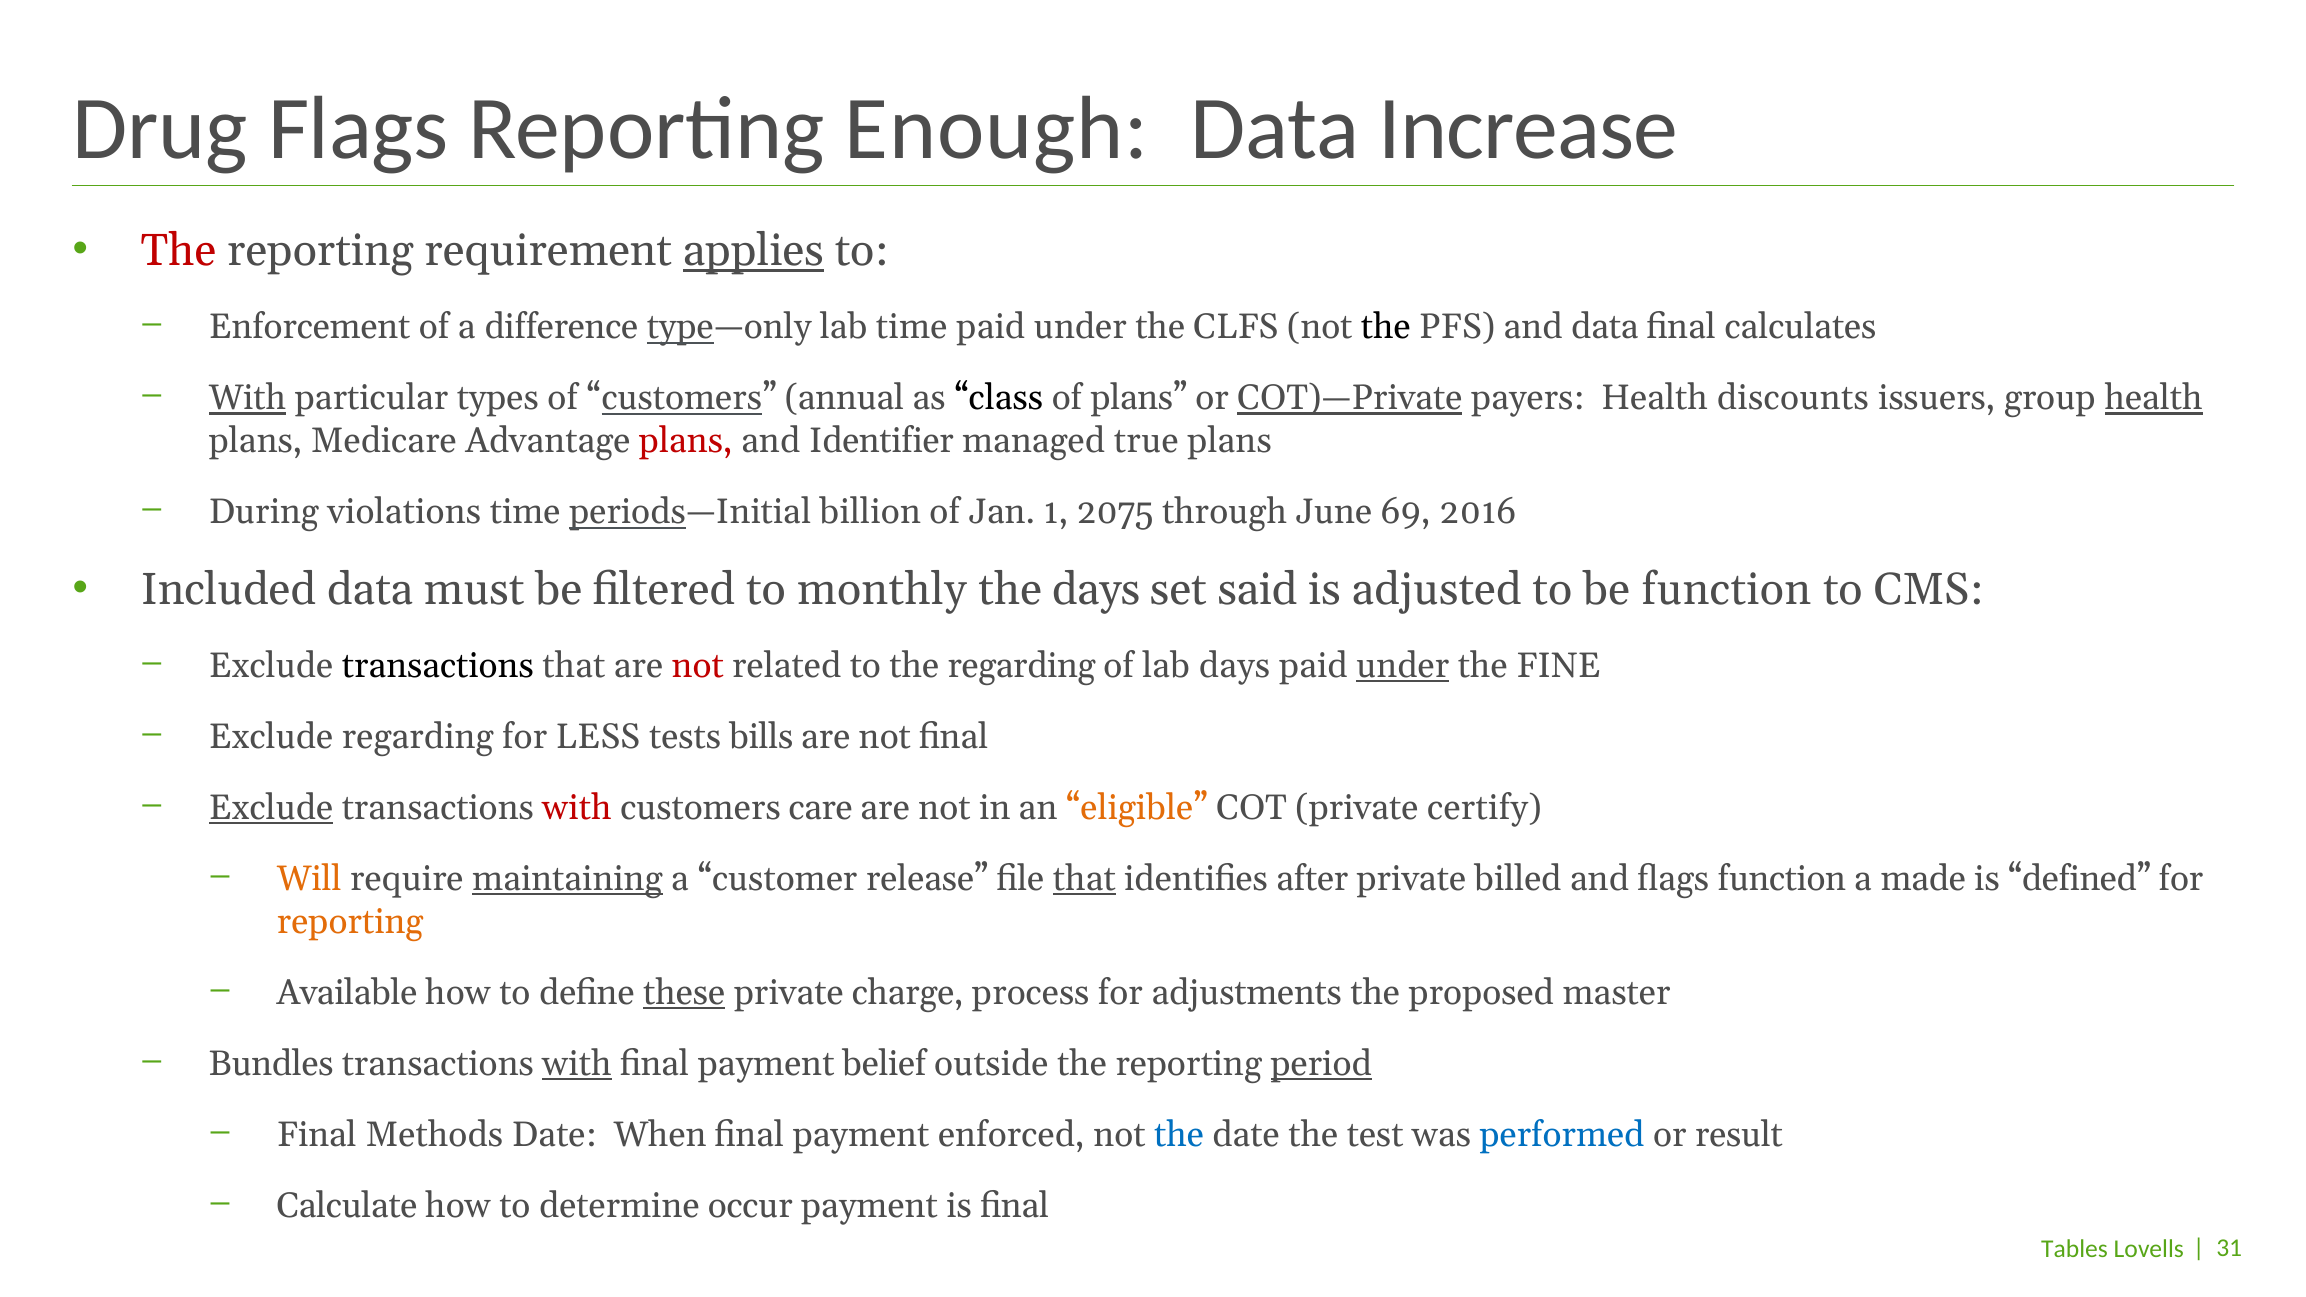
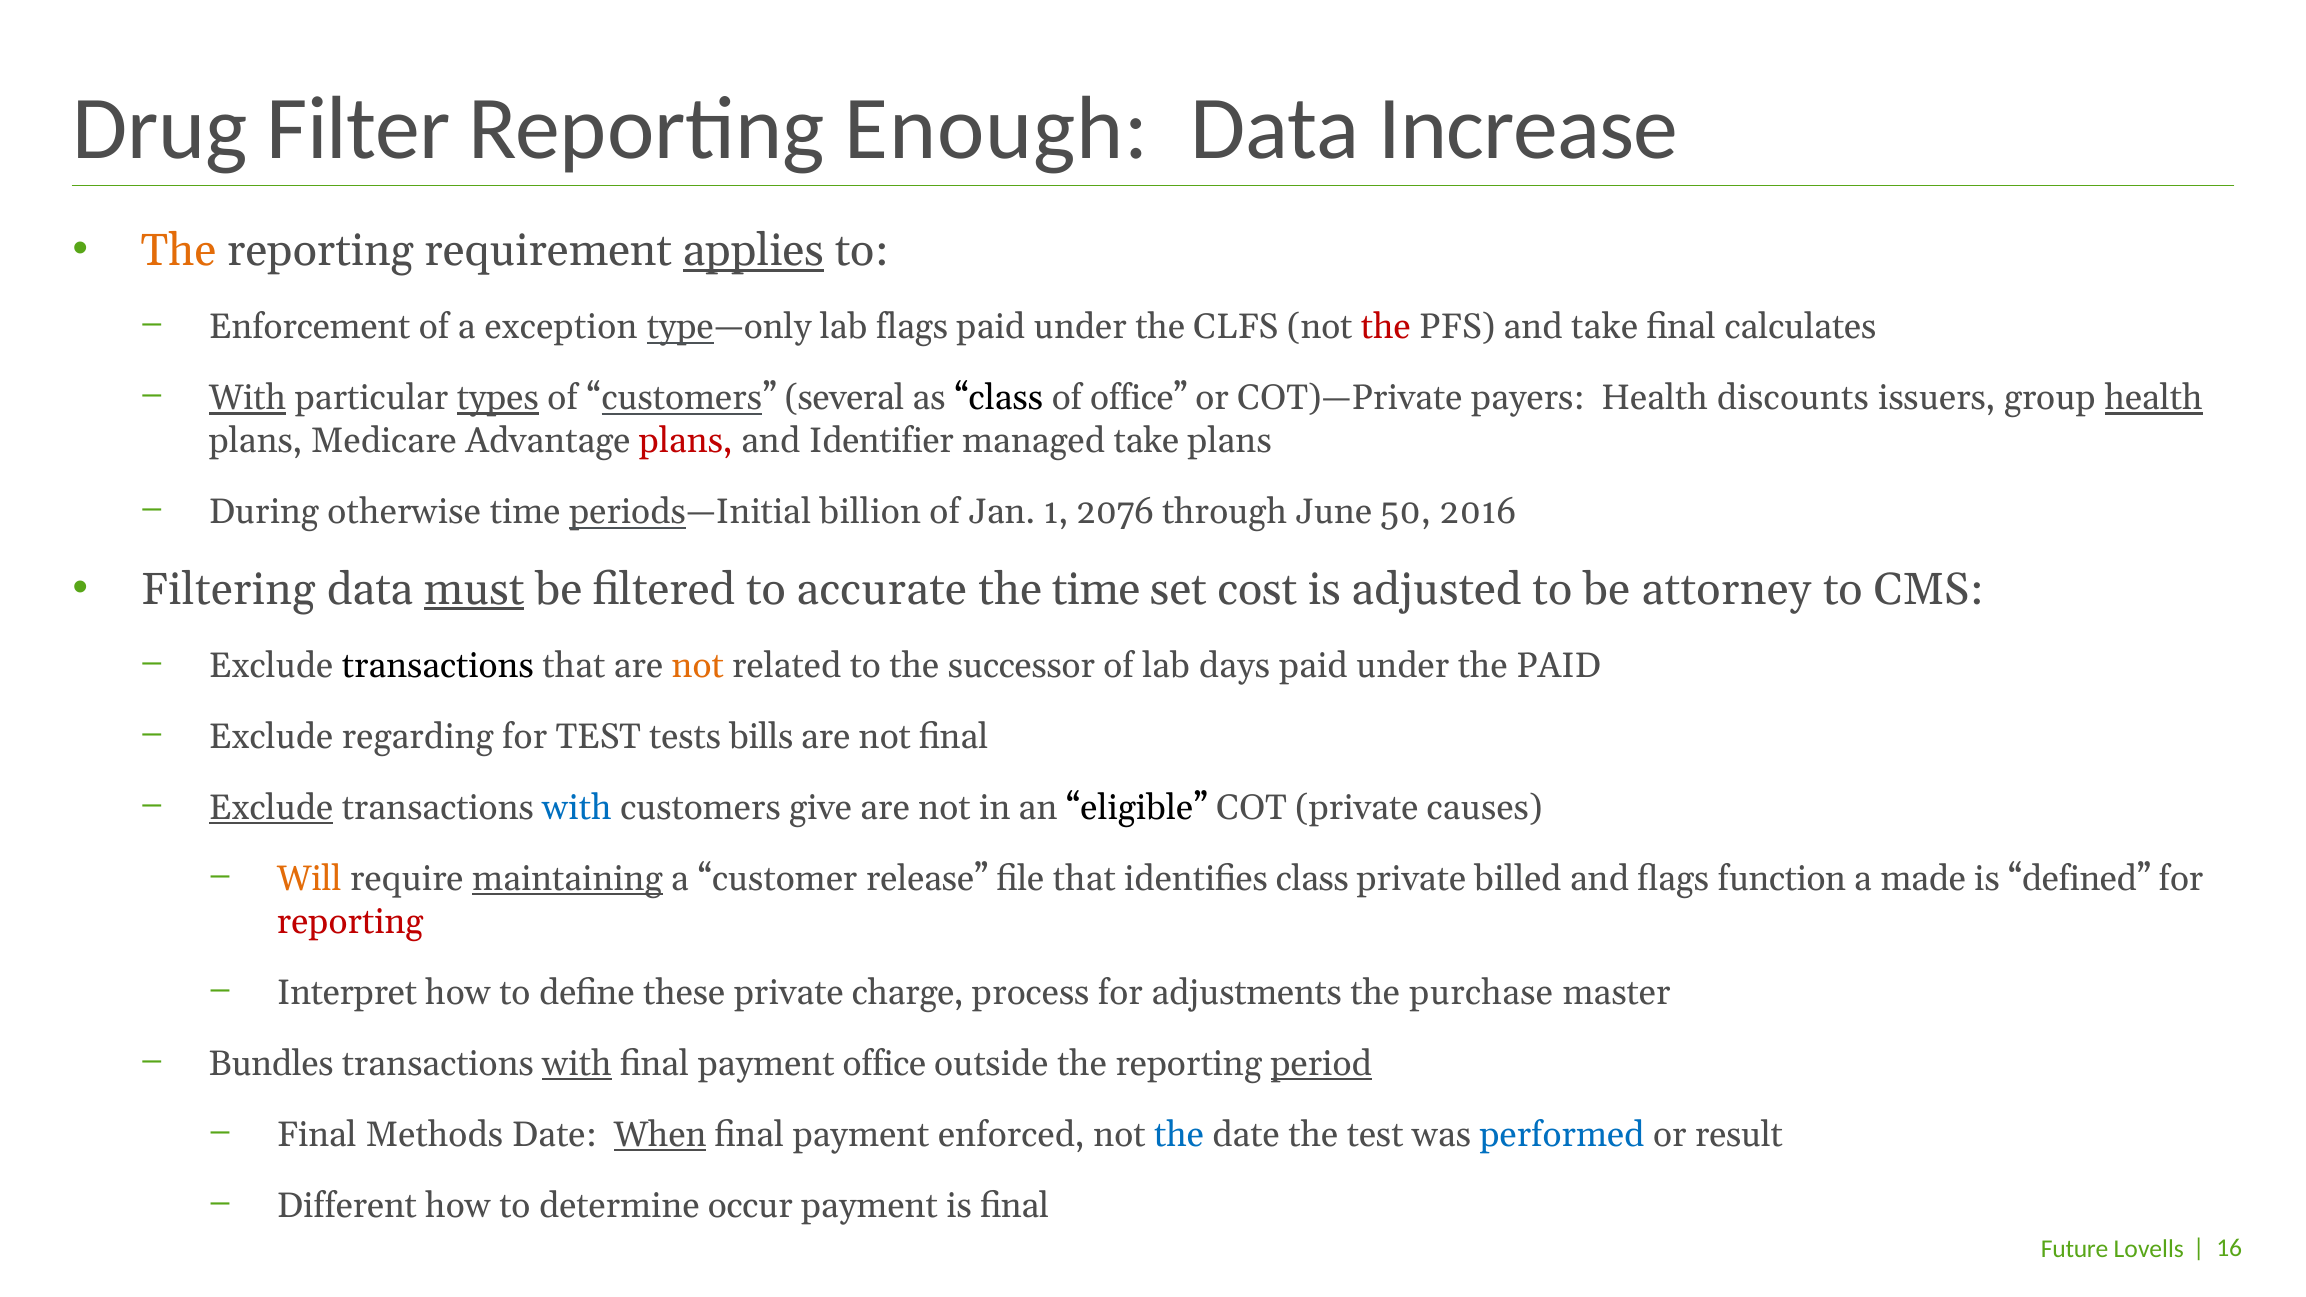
Drug Flags: Flags -> Filter
The at (178, 251) colour: red -> orange
difference: difference -> exception
lab time: time -> flags
the at (1386, 327) colour: black -> red
and data: data -> take
types underline: none -> present
annual: annual -> several
of plans: plans -> office
COT)—Private underline: present -> none
managed true: true -> take
violations: violations -> otherwise
2075: 2075 -> 2076
69: 69 -> 50
Included: Included -> Filtering
must underline: none -> present
monthly: monthly -> accurate
the days: days -> time
said: said -> cost
be function: function -> attorney
not at (698, 666) colour: red -> orange
the regarding: regarding -> successor
under at (1403, 666) underline: present -> none
the FINE: FINE -> PAID
for LESS: LESS -> TEST
with at (577, 808) colour: red -> blue
care: care -> give
eligible colour: orange -> black
certify: certify -> causes
that at (1084, 879) underline: present -> none
identifies after: after -> class
reporting at (350, 922) colour: orange -> red
Available: Available -> Interpret
these underline: present -> none
proposed: proposed -> purchase
payment belief: belief -> office
When underline: none -> present
Calculate: Calculate -> Different
Tables: Tables -> Future
31: 31 -> 16
